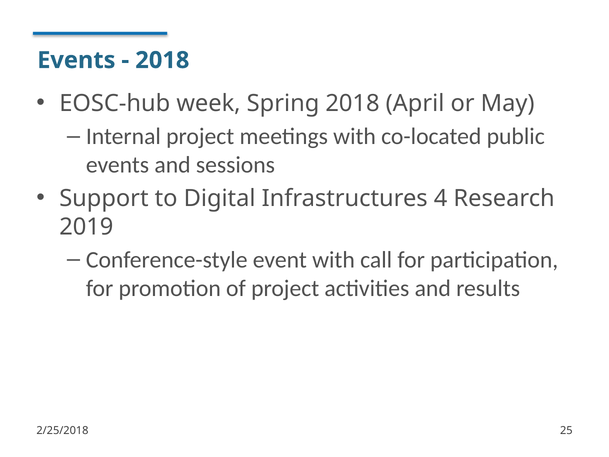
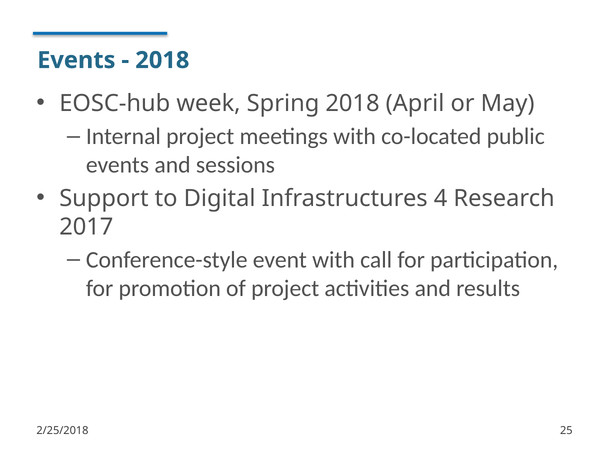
2019: 2019 -> 2017
